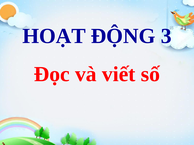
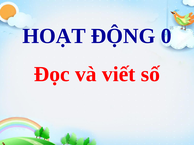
3: 3 -> 0
